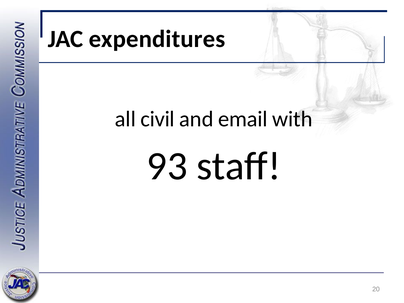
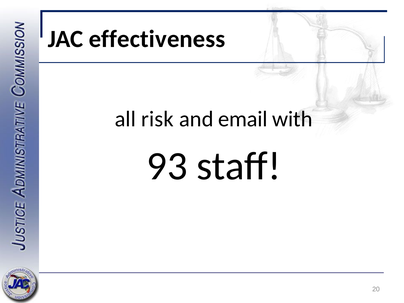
expenditures: expenditures -> effectiveness
civil: civil -> risk
